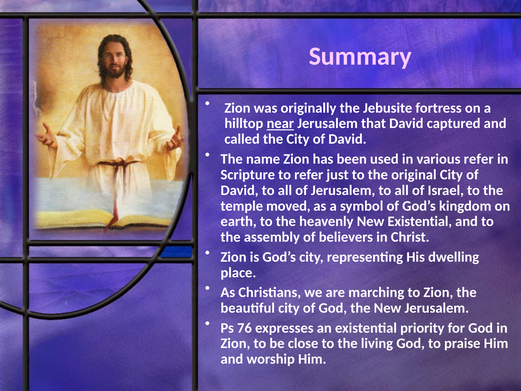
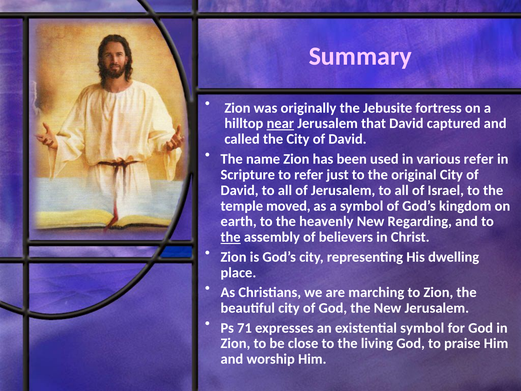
New Existential: Existential -> Regarding
the at (231, 237) underline: none -> present
76: 76 -> 71
existential priority: priority -> symbol
